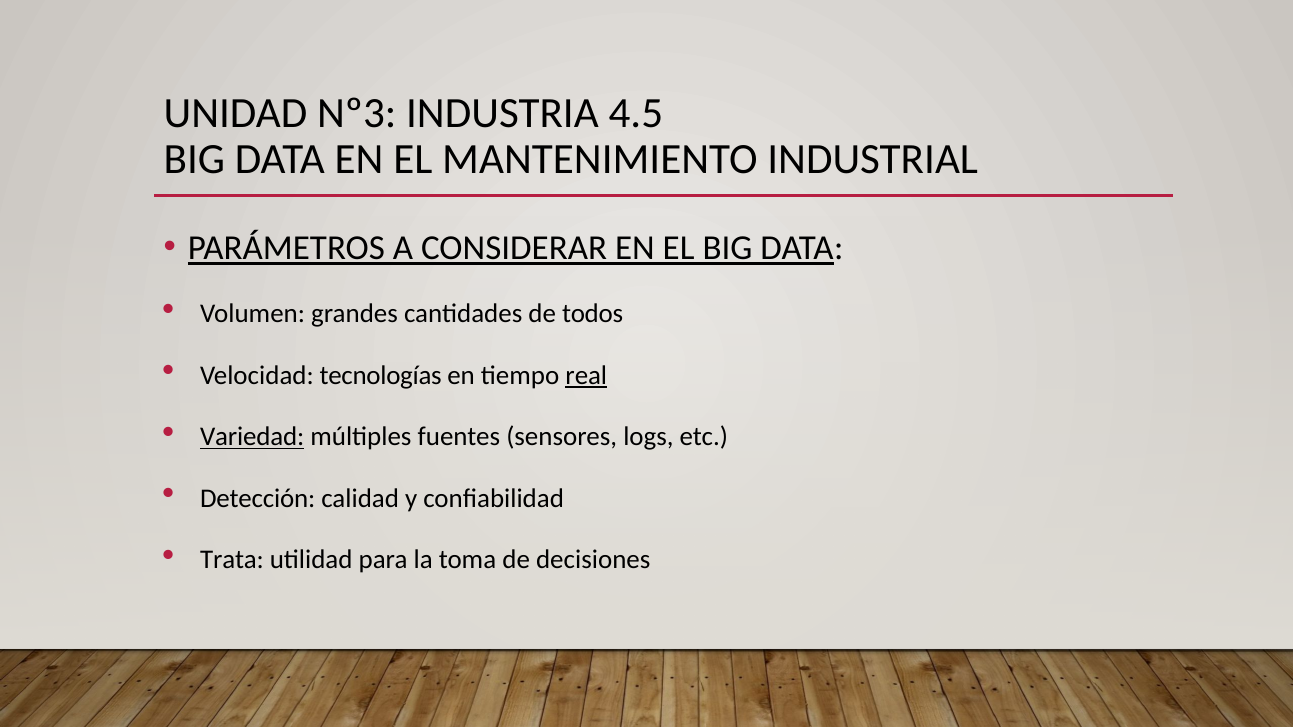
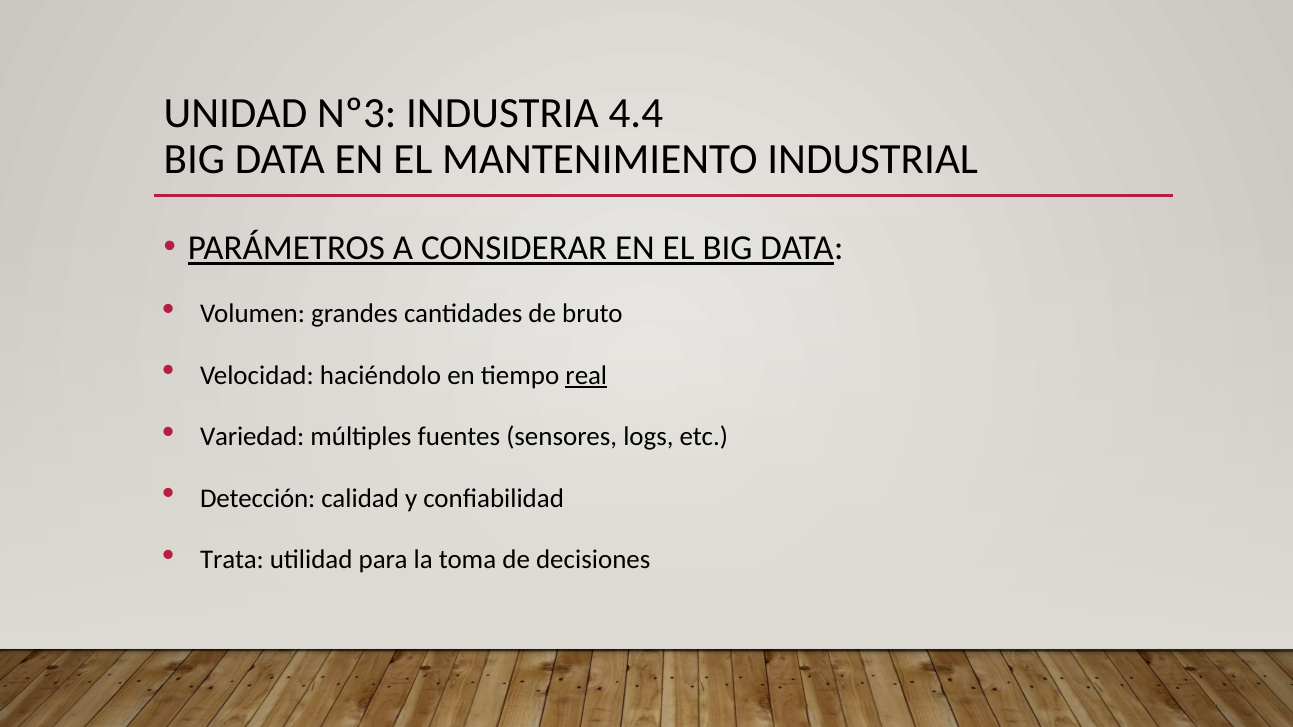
4.5: 4.5 -> 4.4
todos: todos -> bruto
tecnologías: tecnologías -> haciéndolo
Variedad underline: present -> none
